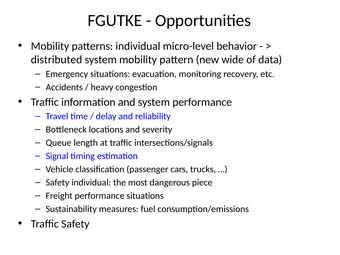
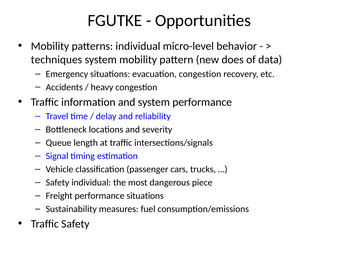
distributed: distributed -> techniques
wide: wide -> does
evacuation monitoring: monitoring -> congestion
